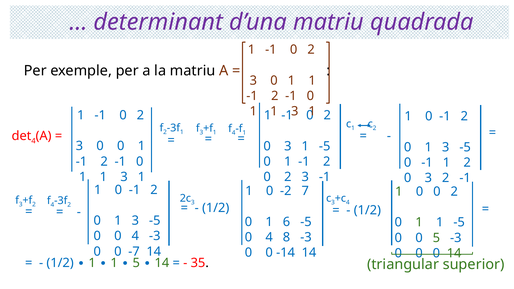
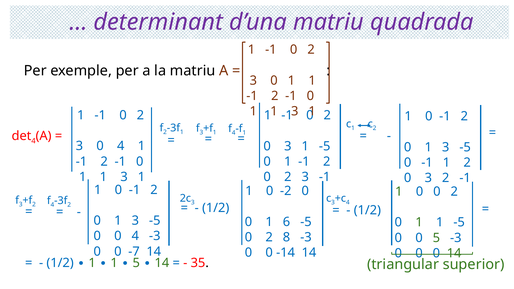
3 0 0: 0 -> 4
-2 7: 7 -> 0
4 at (269, 237): 4 -> 2
